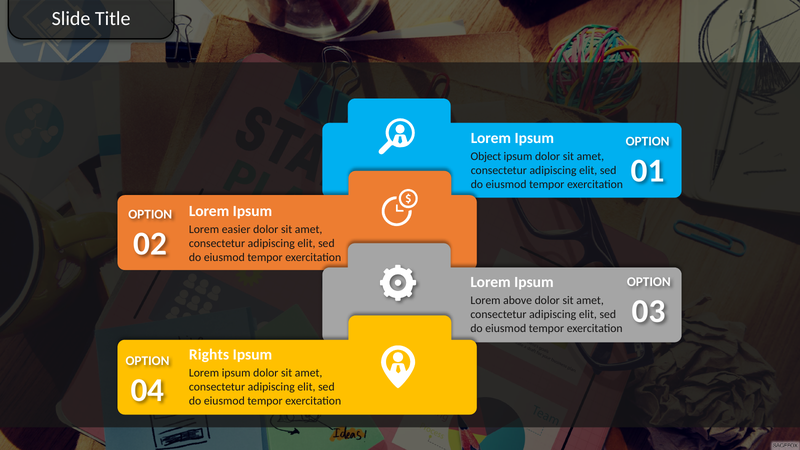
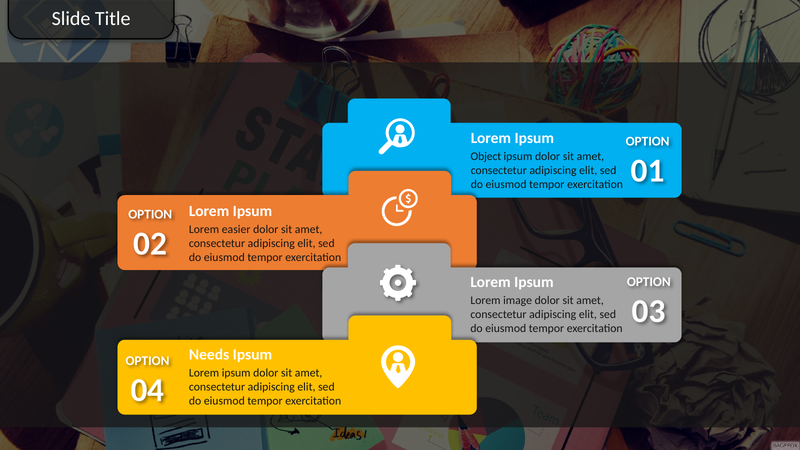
above: above -> image
Rights: Rights -> Needs
